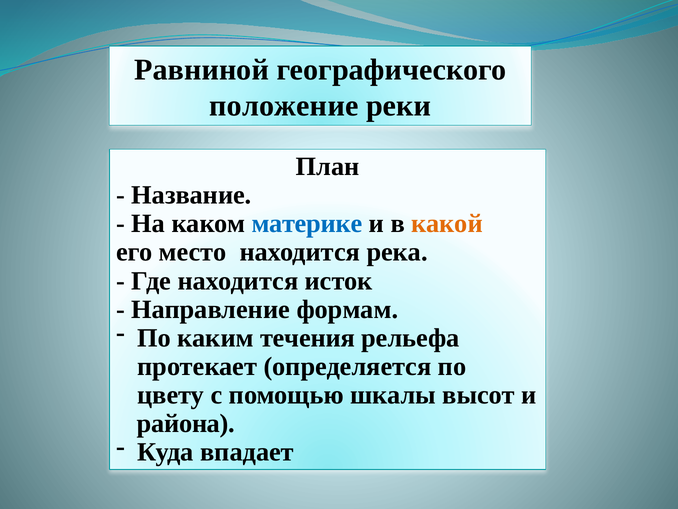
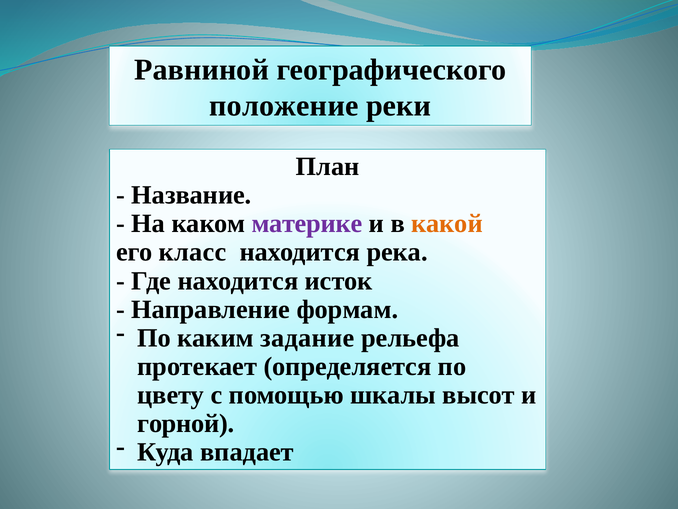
материке colour: blue -> purple
место: место -> класс
течения: течения -> задание
района: района -> горной
